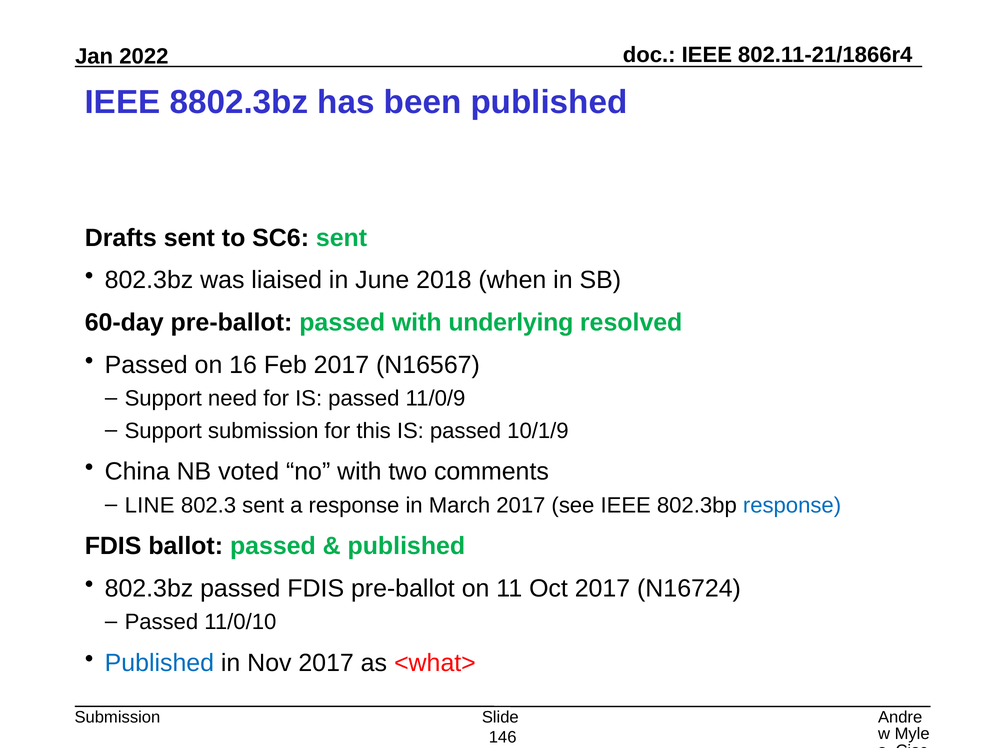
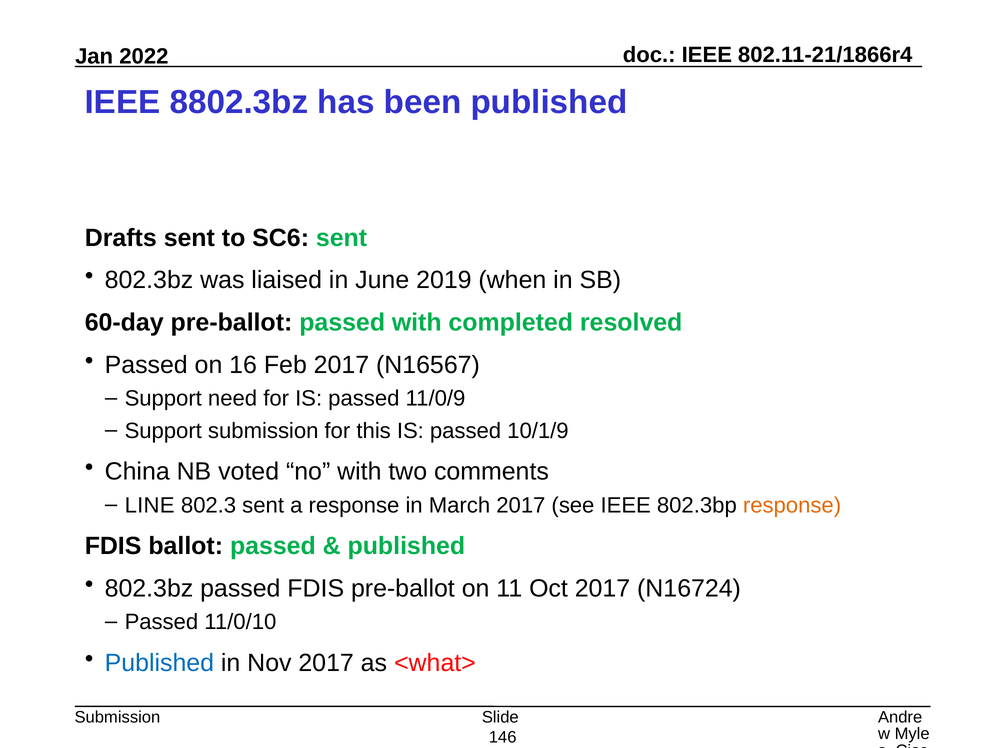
2018: 2018 -> 2019
underlying: underlying -> completed
response at (792, 505) colour: blue -> orange
